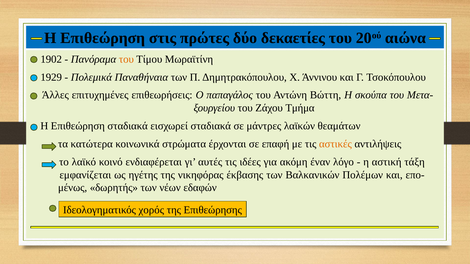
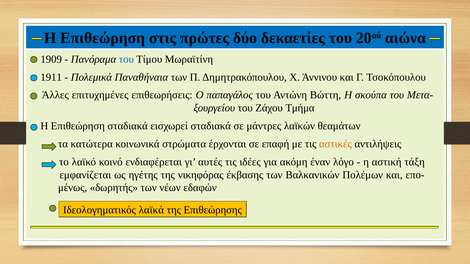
1902: 1902 -> 1909
του at (126, 59) colour: orange -> blue
1929: 1929 -> 1911
χορός: χορός -> λαϊκά
